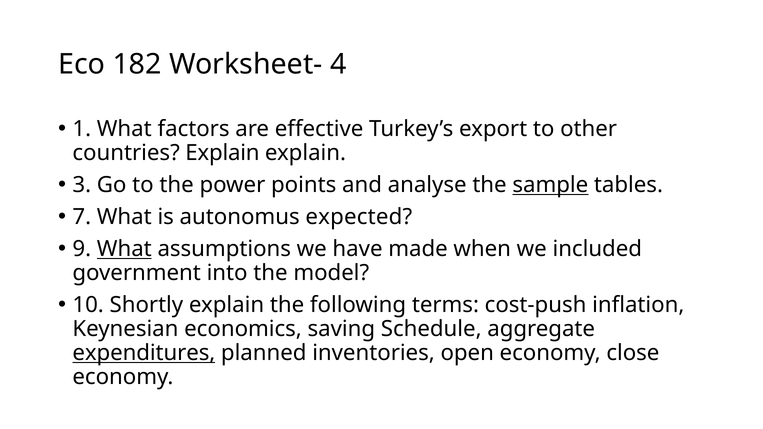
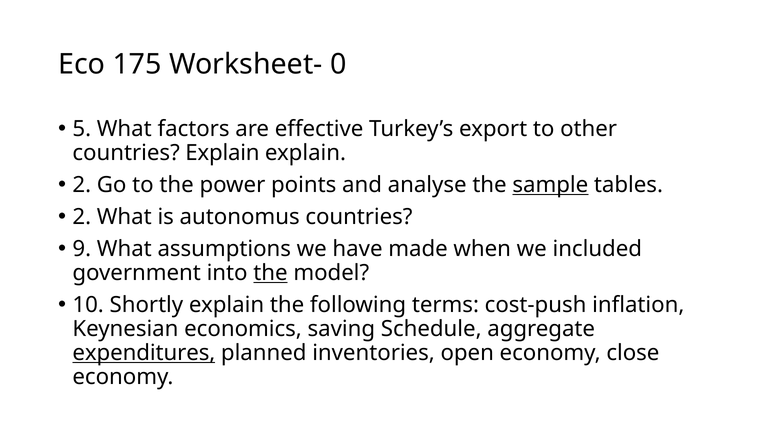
182: 182 -> 175
4: 4 -> 0
1: 1 -> 5
3 at (82, 185): 3 -> 2
7 at (82, 217): 7 -> 2
autonomus expected: expected -> countries
What at (124, 249) underline: present -> none
the at (271, 273) underline: none -> present
